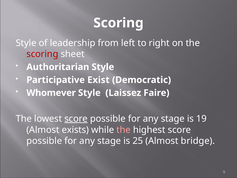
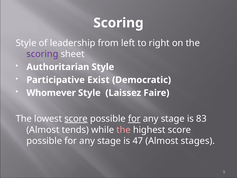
scoring at (42, 54) colour: red -> purple
for at (134, 119) underline: none -> present
19: 19 -> 83
exists: exists -> tends
25: 25 -> 47
bridge: bridge -> stages
